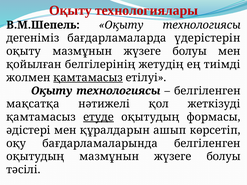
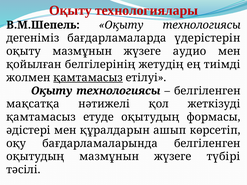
оқыту мазмұнын жүзеге болуы: болуы -> аудио
етуде underline: present -> none
оқытудың мазмұнын жүзеге болуы: болуы -> түбірі
